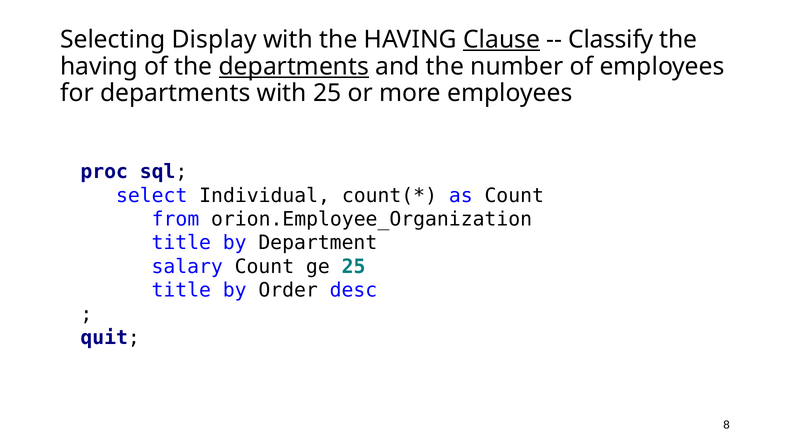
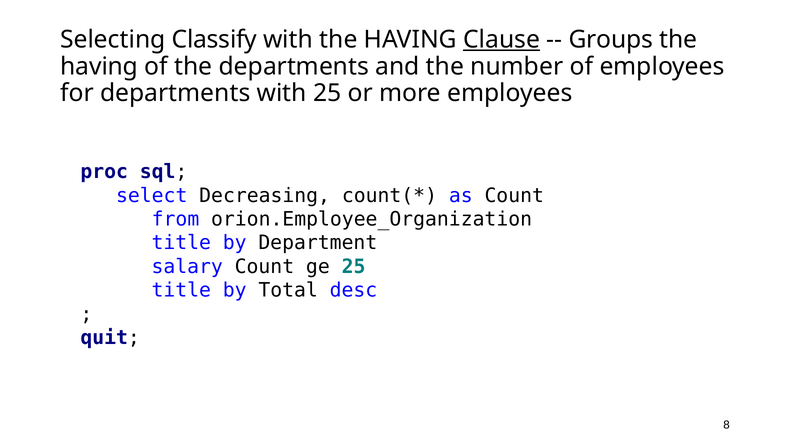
Display: Display -> Classify
Classify: Classify -> Groups
departments at (294, 66) underline: present -> none
Individual: Individual -> Decreasing
Order: Order -> Total
